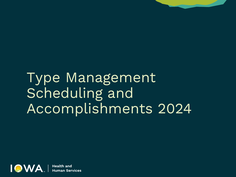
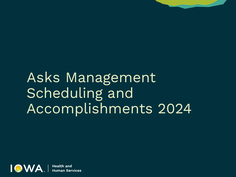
Type: Type -> Asks
